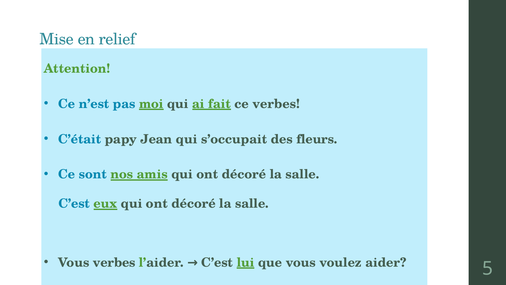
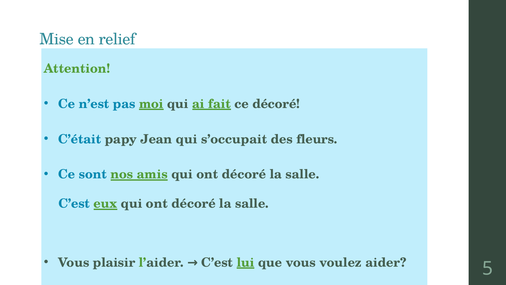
ce verbes: verbes -> décoré
Vous verbes: verbes -> plaisir
